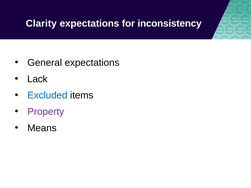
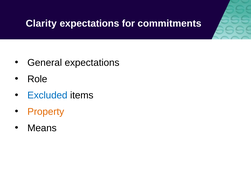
inconsistency: inconsistency -> commitments
Lack: Lack -> Role
Property colour: purple -> orange
